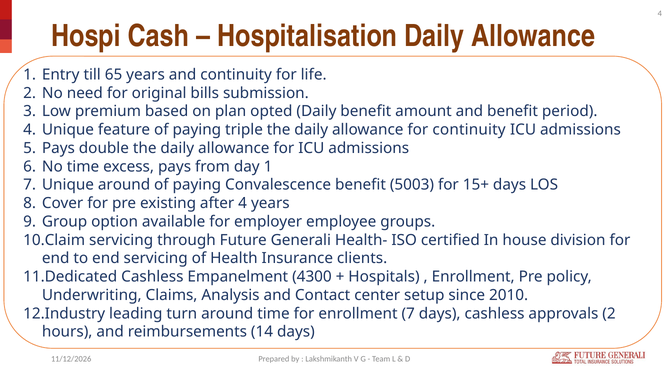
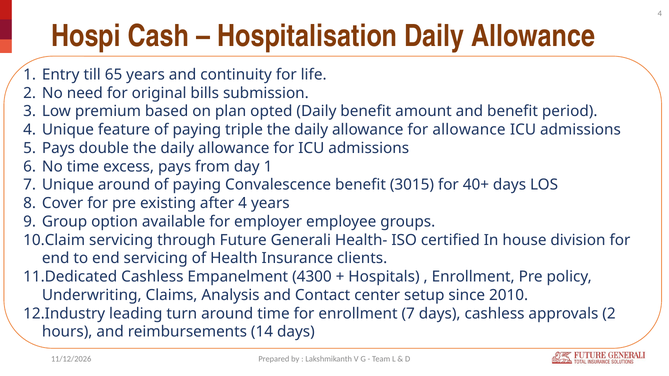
for continuity: continuity -> allowance
5003: 5003 -> 3015
15+: 15+ -> 40+
